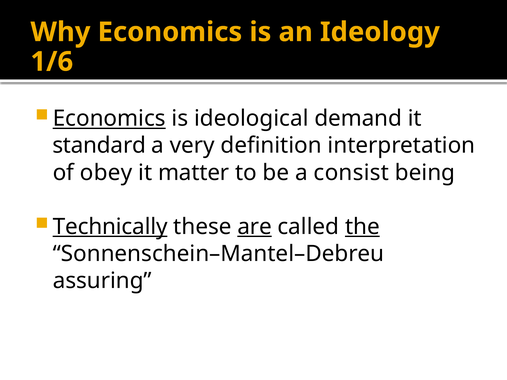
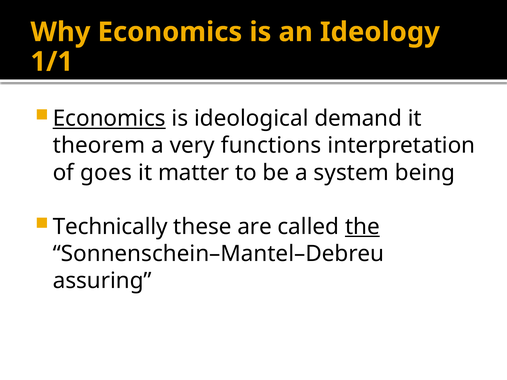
1/6: 1/6 -> 1/1
standard: standard -> theorem
definition: definition -> functions
obey: obey -> goes
consist: consist -> system
Technically underline: present -> none
are underline: present -> none
